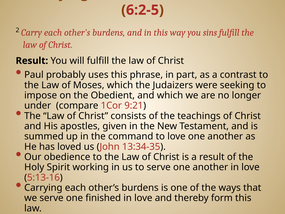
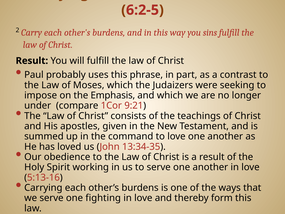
Obedient: Obedient -> Emphasis
finished: finished -> fighting
